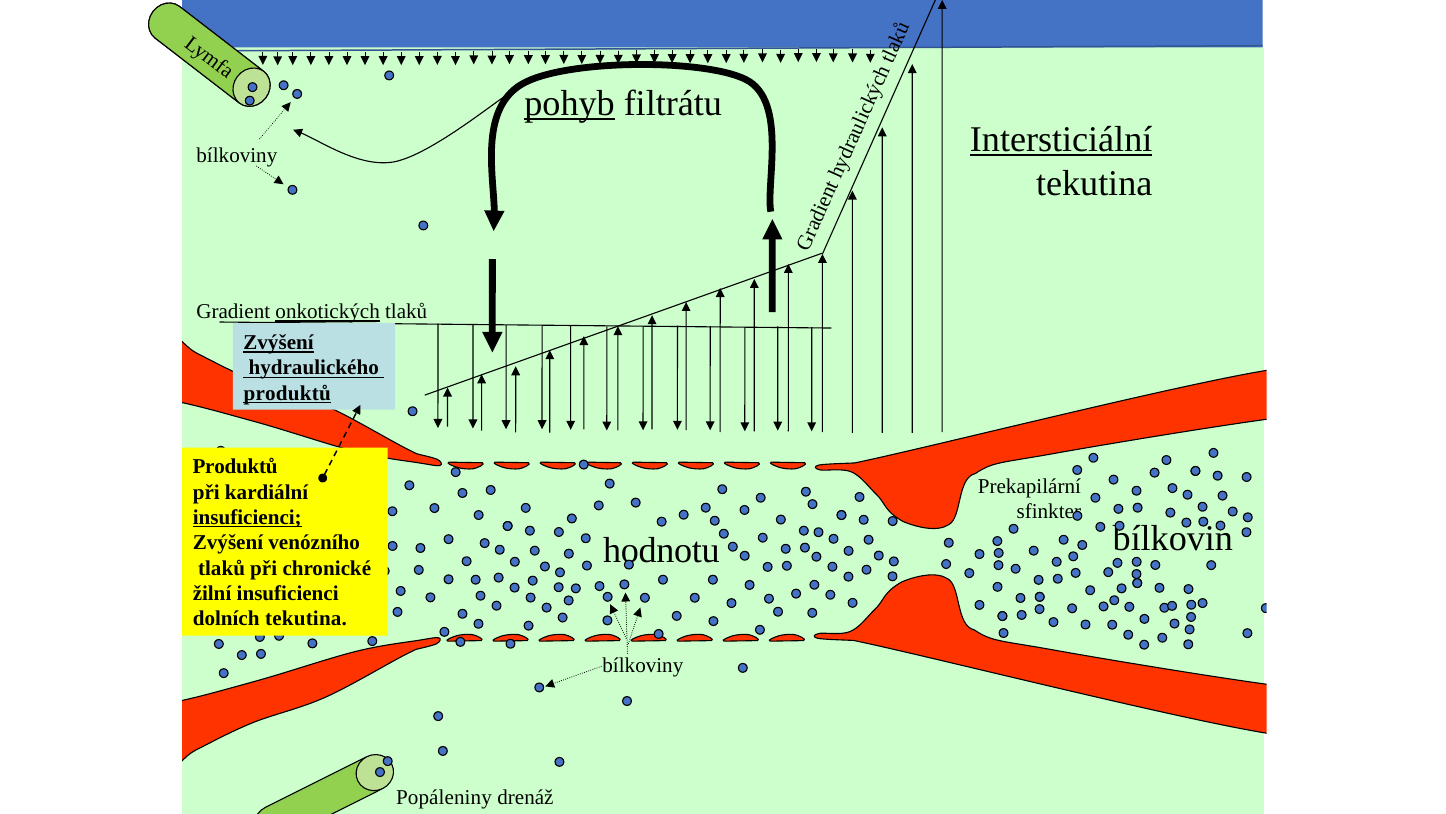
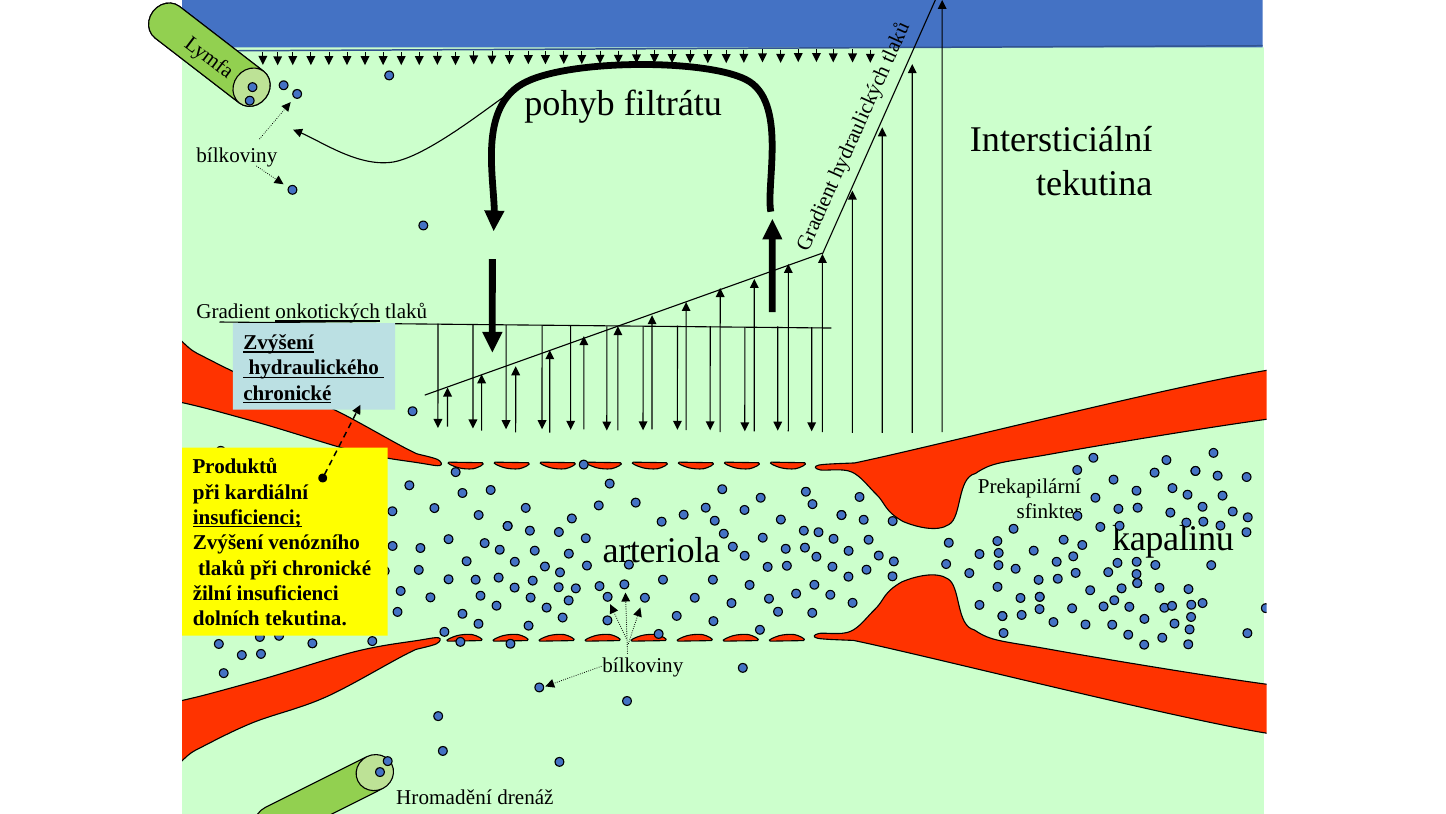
pohyb underline: present -> none
Intersticiální underline: present -> none
produktů at (287, 393): produktů -> chronické
bílkovin: bílkovin -> kapalinu
hodnotu: hodnotu -> arteriola
Popáleniny: Popáleniny -> Hromadění
